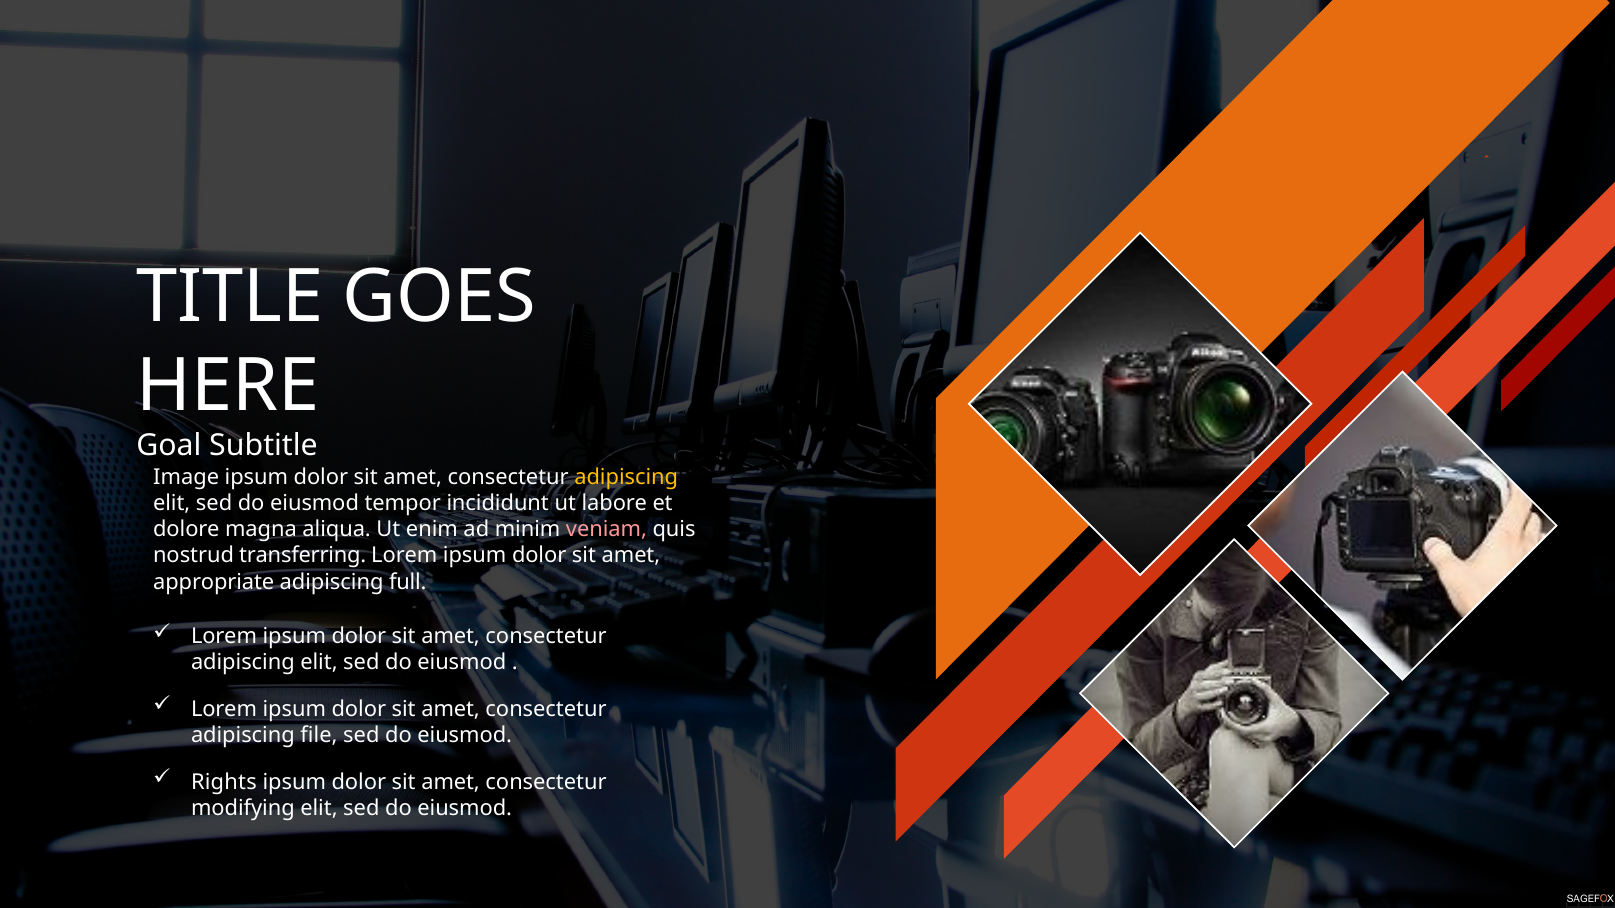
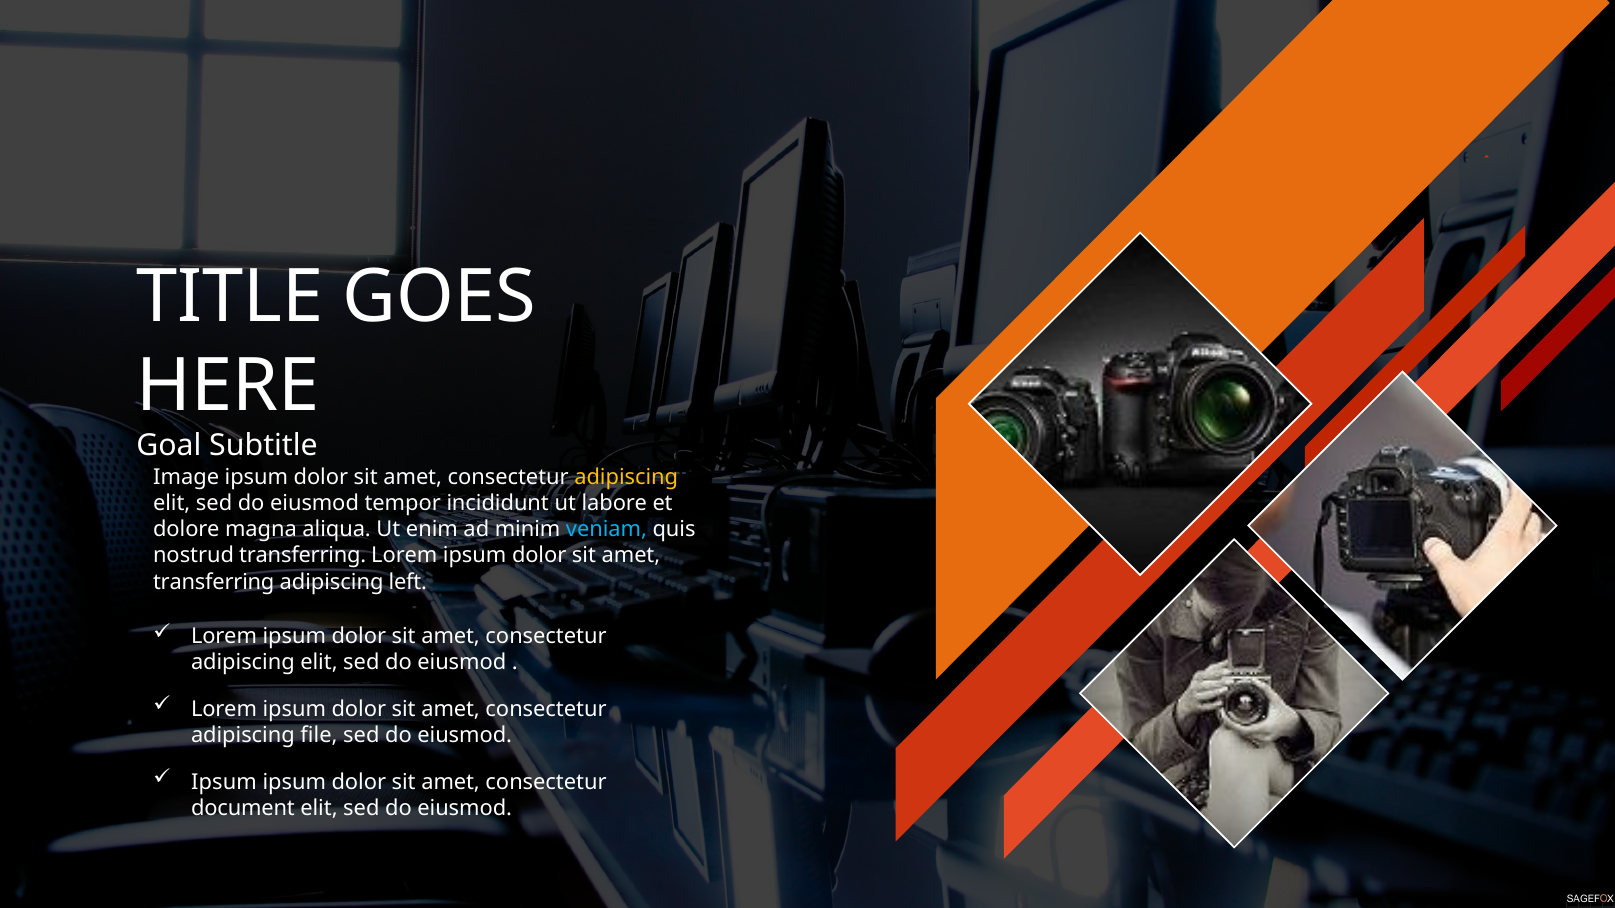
veniam colour: pink -> light blue
appropriate at (214, 582): appropriate -> transferring
full: full -> left
Rights at (224, 782): Rights -> Ipsum
modifying: modifying -> document
